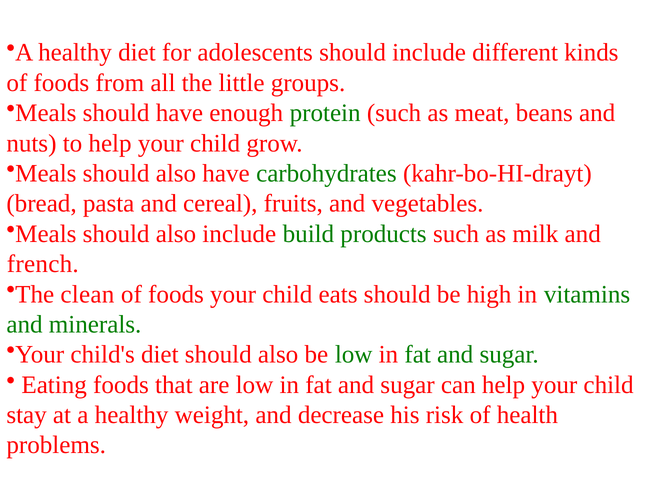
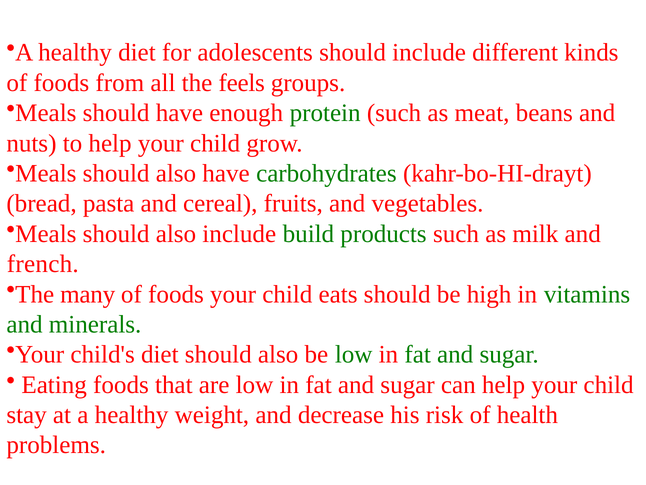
little: little -> feels
clean: clean -> many
